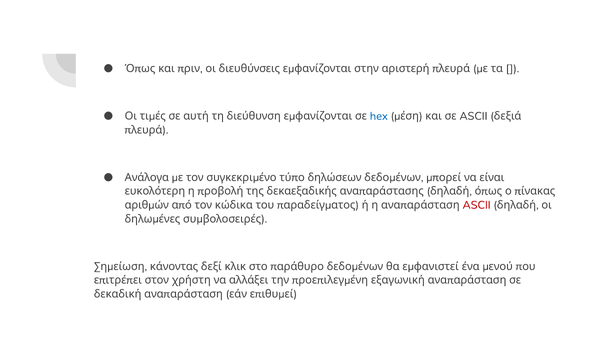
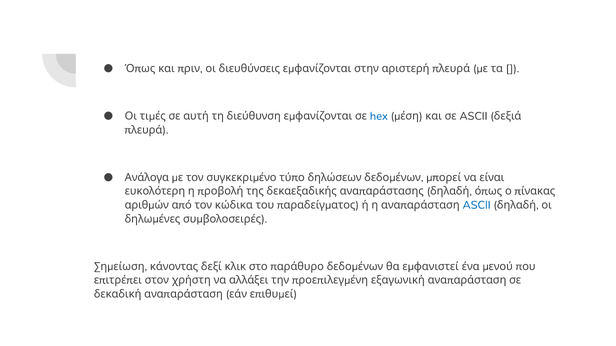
ASCII at (477, 205) colour: red -> blue
